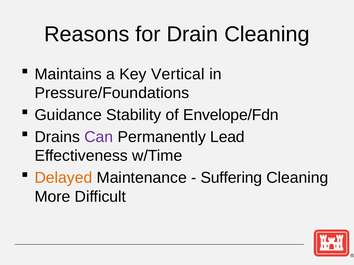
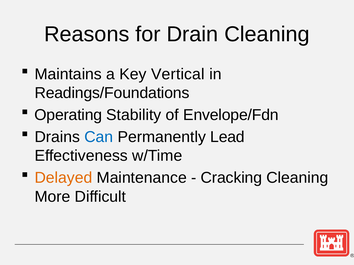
Pressure/Foundations: Pressure/Foundations -> Readings/Foundations
Guidance: Guidance -> Operating
Can colour: purple -> blue
Suffering: Suffering -> Cracking
